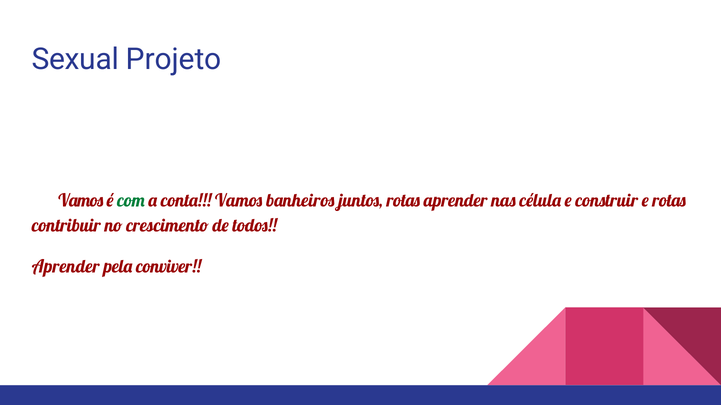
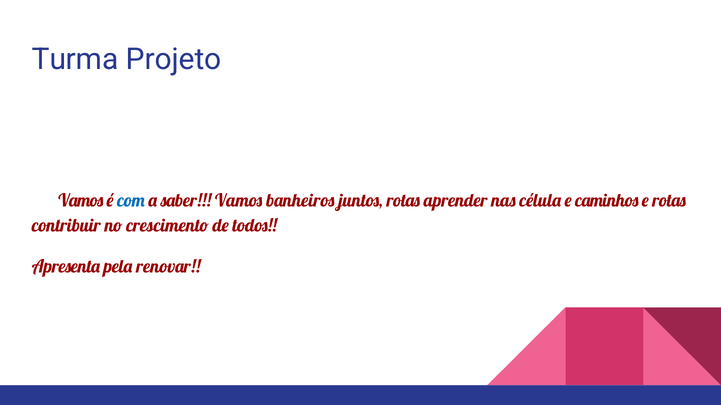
Sexual: Sexual -> Turma
com colour: green -> blue
conta: conta -> saber
construir: construir -> caminhos
Aprender at (66, 267): Aprender -> Apresenta
conviver: conviver -> renovar
